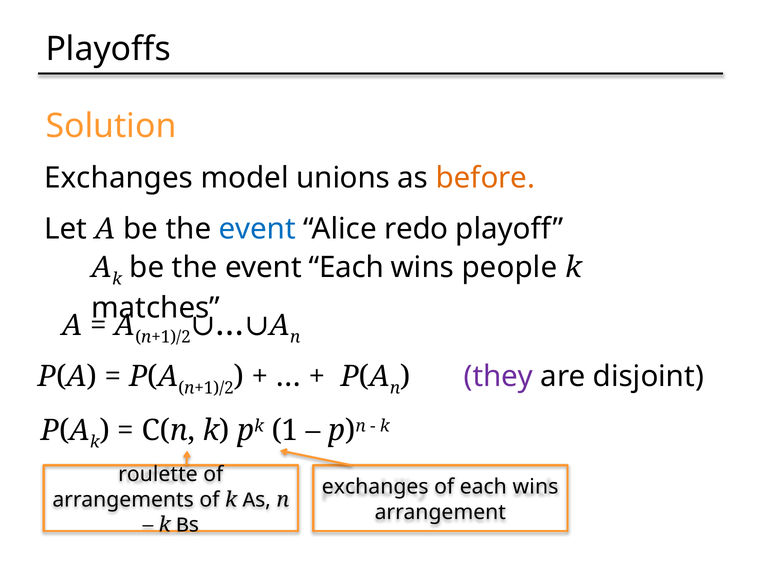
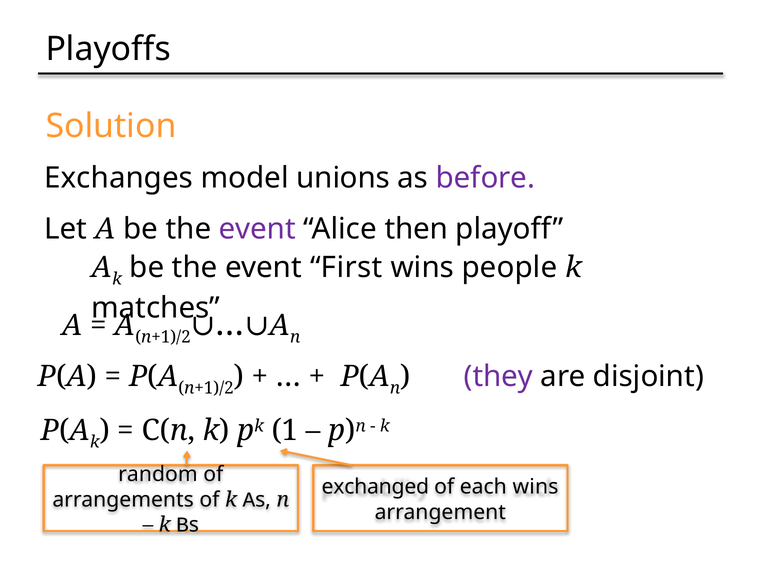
before colour: orange -> purple
event at (257, 229) colour: blue -> purple
redo: redo -> then
event Each: Each -> First
roulette: roulette -> random
exchanges at (375, 487): exchanges -> exchanged
